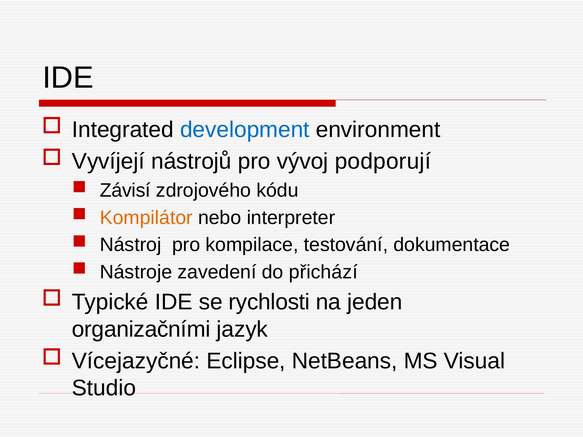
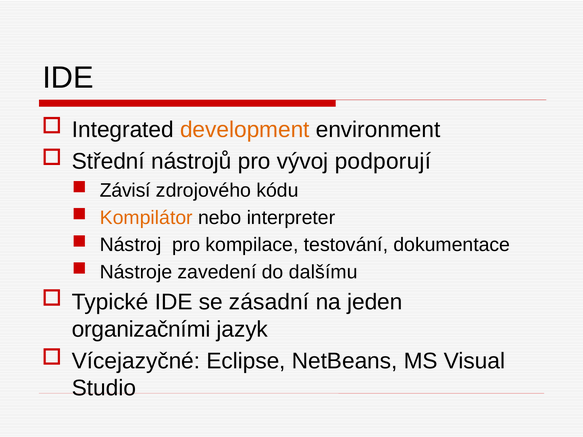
development colour: blue -> orange
Vyvíjejí: Vyvíjejí -> Střední
přichází: přichází -> dalšímu
rychlosti: rychlosti -> zásadní
